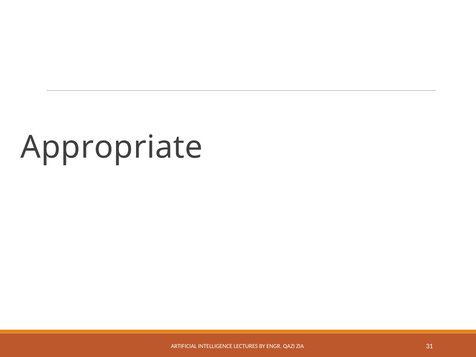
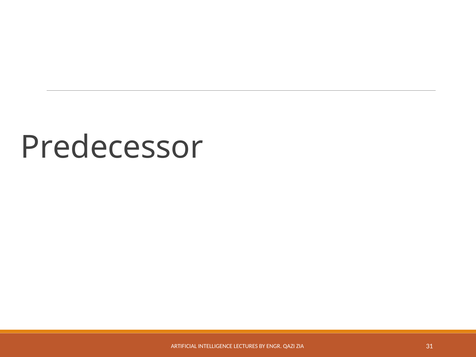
Appropriate: Appropriate -> Predecessor
